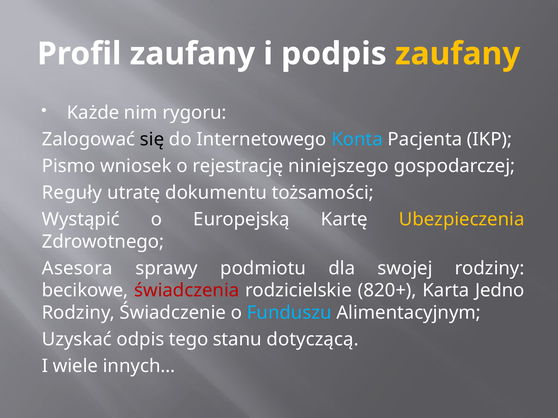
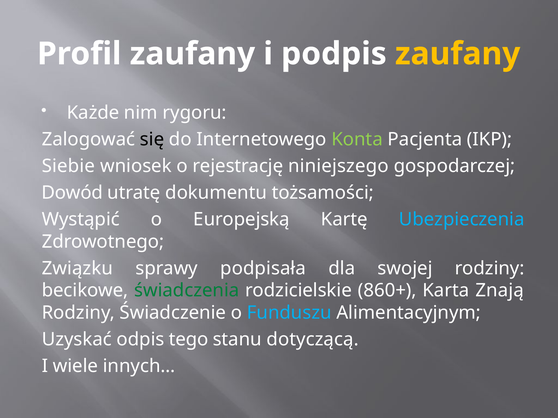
Konta colour: light blue -> light green
Pismo: Pismo -> Siebie
Reguły: Reguły -> Dowód
Ubezpieczenia colour: yellow -> light blue
Asesora: Asesora -> Związku
podmiotu: podmiotu -> podpisała
świadczenia colour: red -> green
820+: 820+ -> 860+
Jedno: Jedno -> Znają
